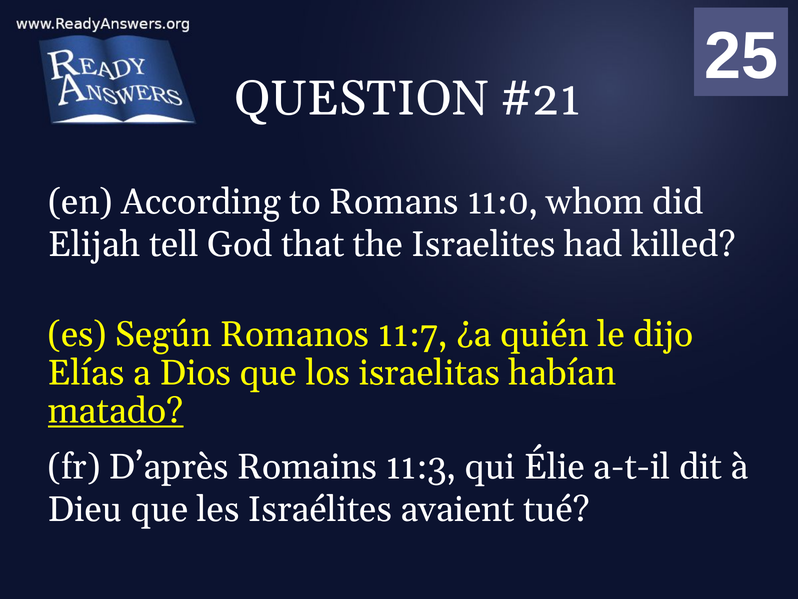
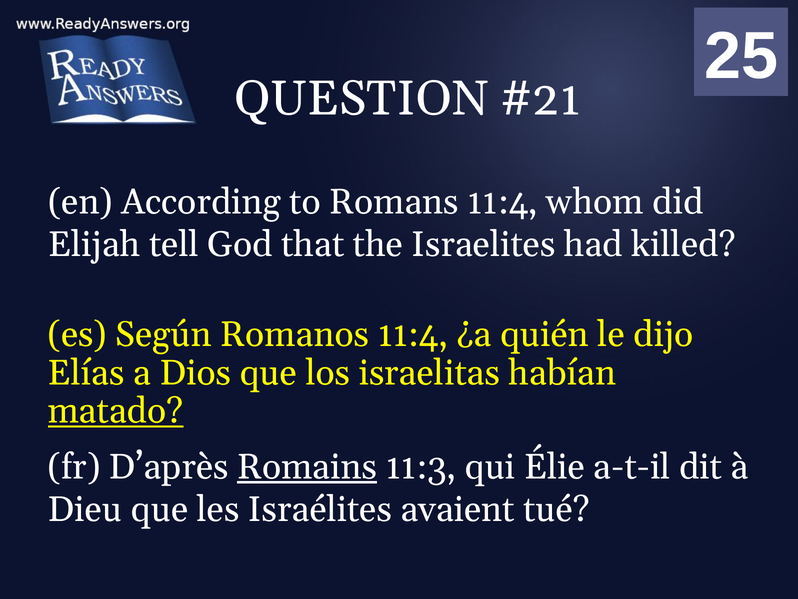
Romans 11:0: 11:0 -> 11:4
Romanos 11:7: 11:7 -> 11:4
Romains underline: none -> present
